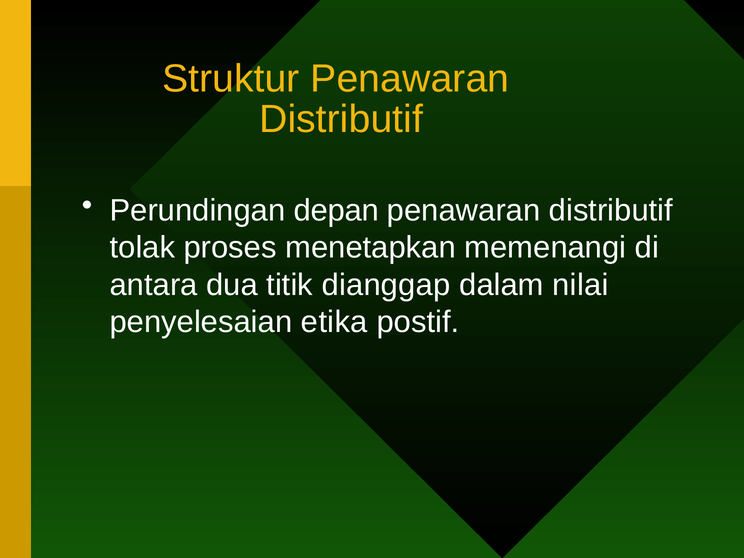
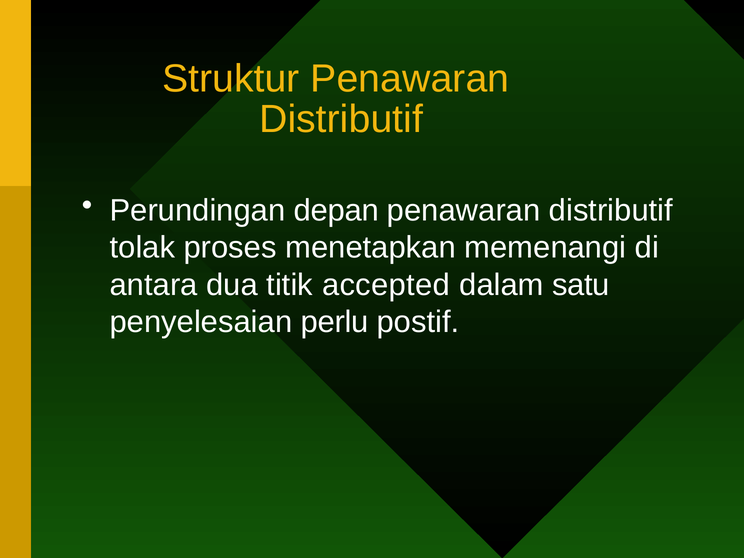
dianggap: dianggap -> accepted
nilai: nilai -> satu
etika: etika -> perlu
